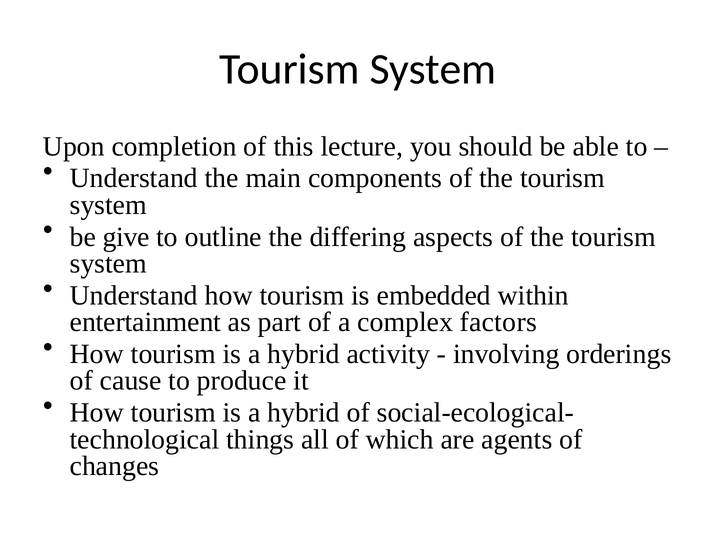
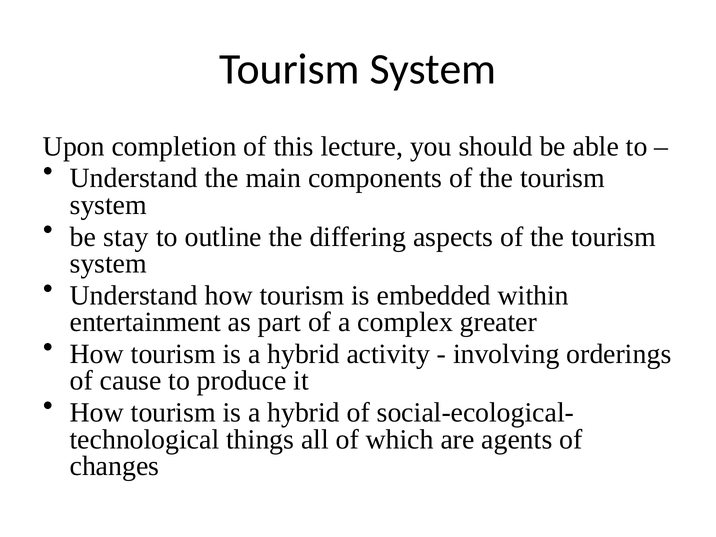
give: give -> stay
factors: factors -> greater
